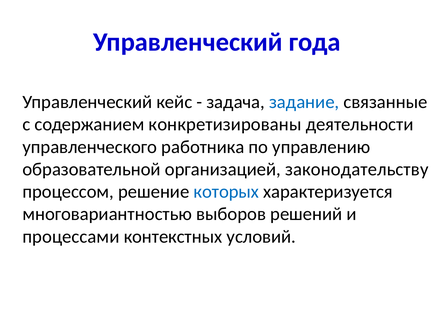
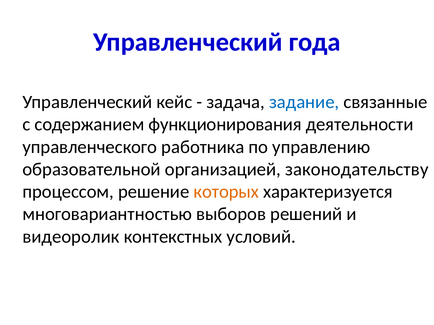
конкретизированы: конкретизированы -> функционирования
которых colour: blue -> orange
процессами: процессами -> видеоролик
